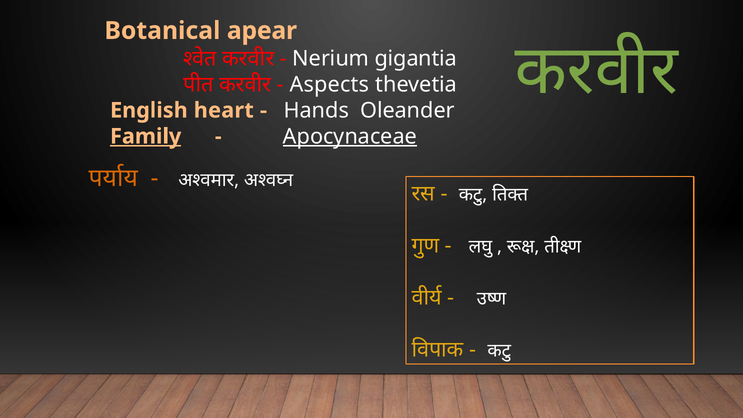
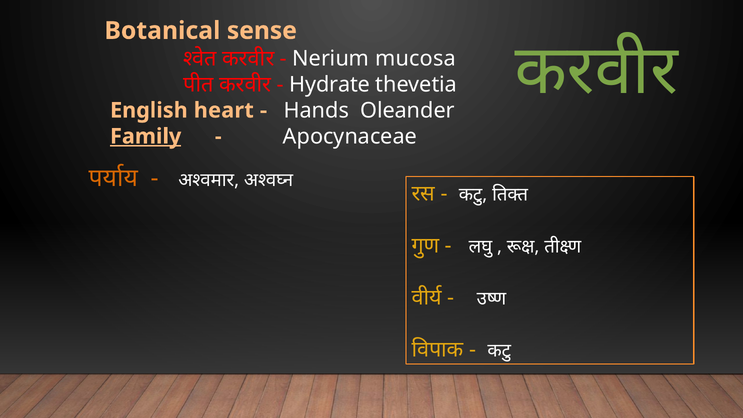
apear: apear -> sense
gigantia: gigantia -> mucosa
Aspects: Aspects -> Hydrate
Apocynaceae underline: present -> none
